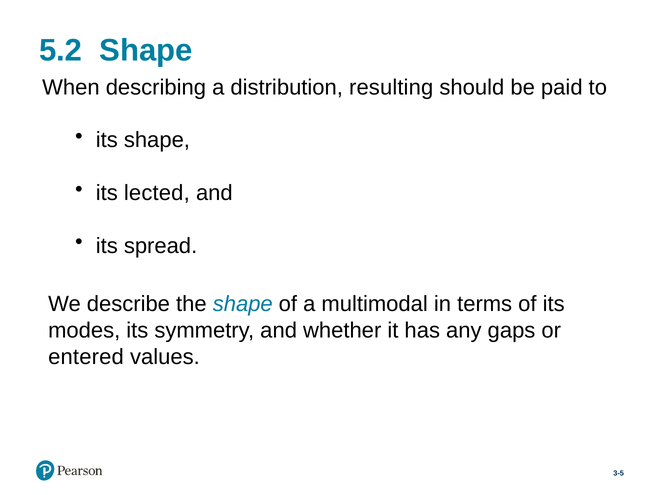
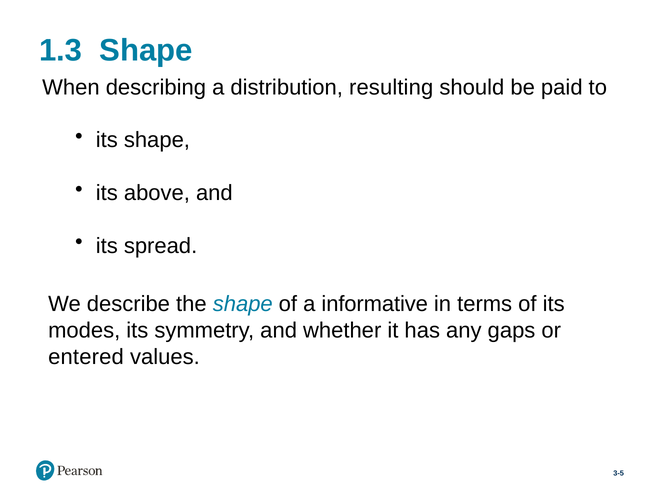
5.2: 5.2 -> 1.3
lected: lected -> above
multimodal: multimodal -> informative
